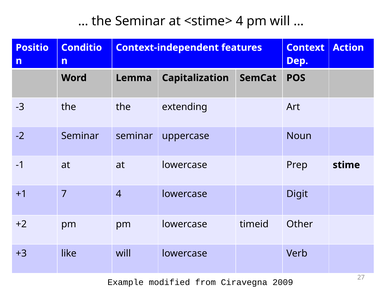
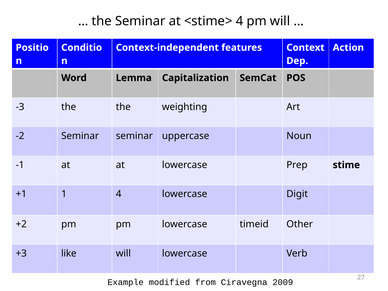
extending: extending -> weighting
7: 7 -> 1
